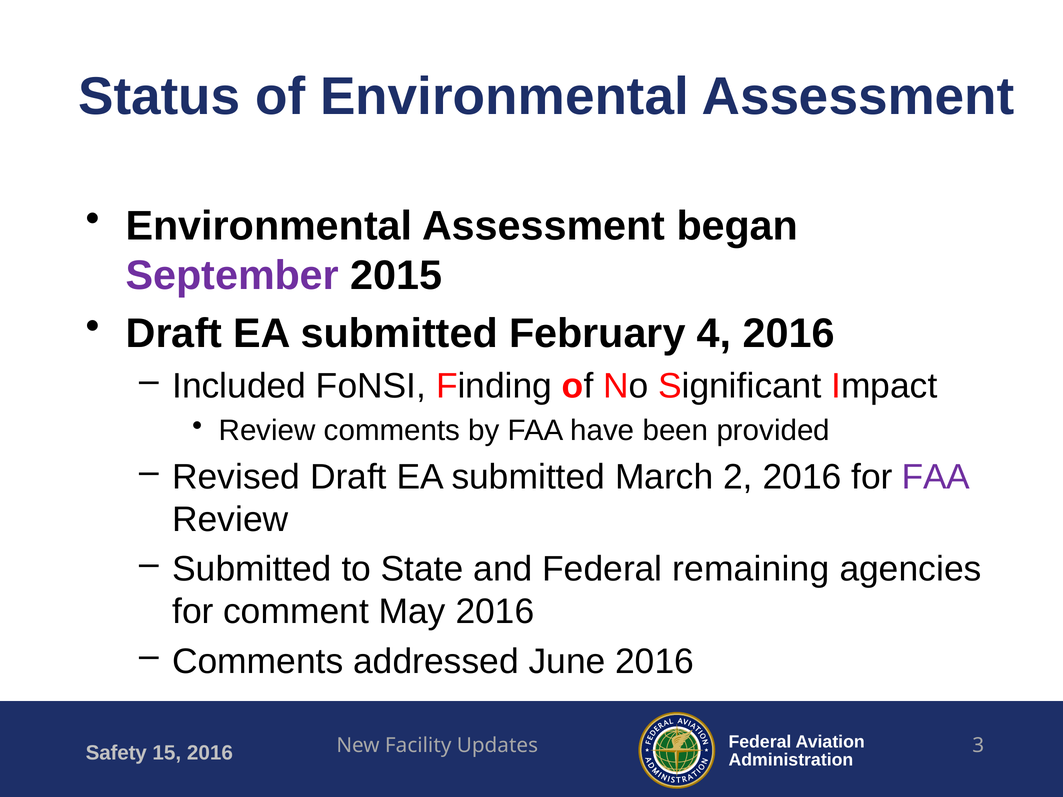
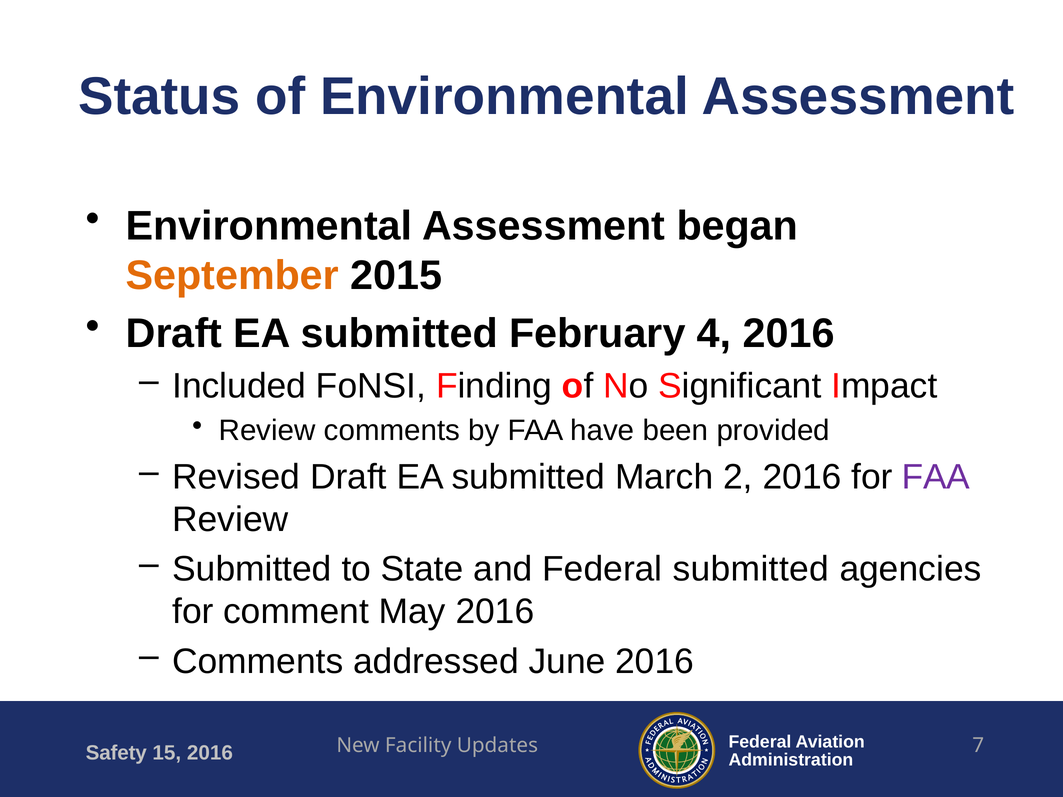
September colour: purple -> orange
Federal remaining: remaining -> submitted
3: 3 -> 7
